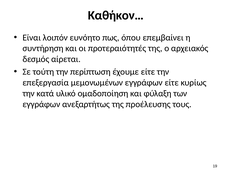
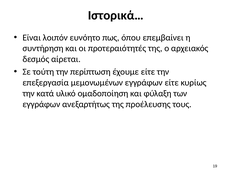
Καθήκον…: Καθήκον… -> Ιστορικά…
